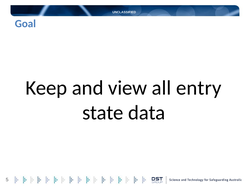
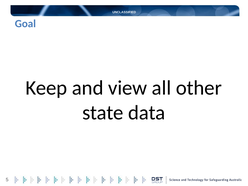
entry: entry -> other
